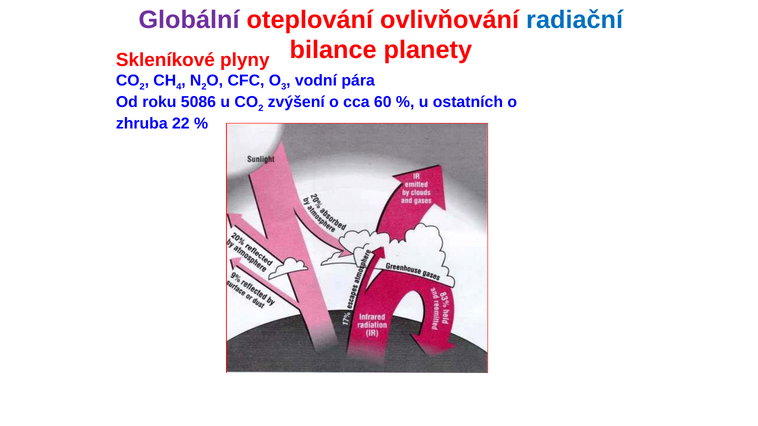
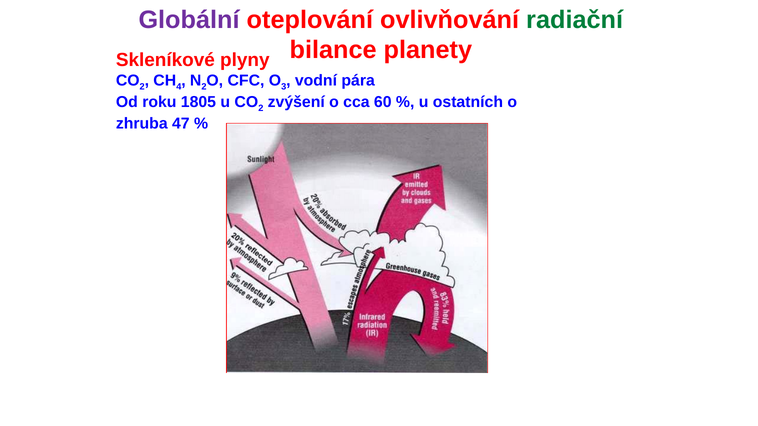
radiační colour: blue -> green
5086: 5086 -> 1805
22: 22 -> 47
